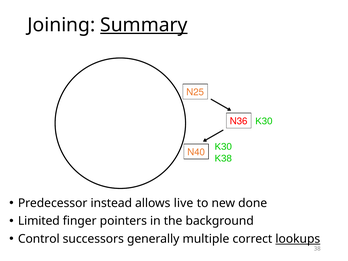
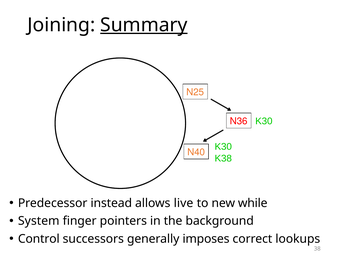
done: done -> while
Limited: Limited -> System
multiple: multiple -> imposes
lookups underline: present -> none
